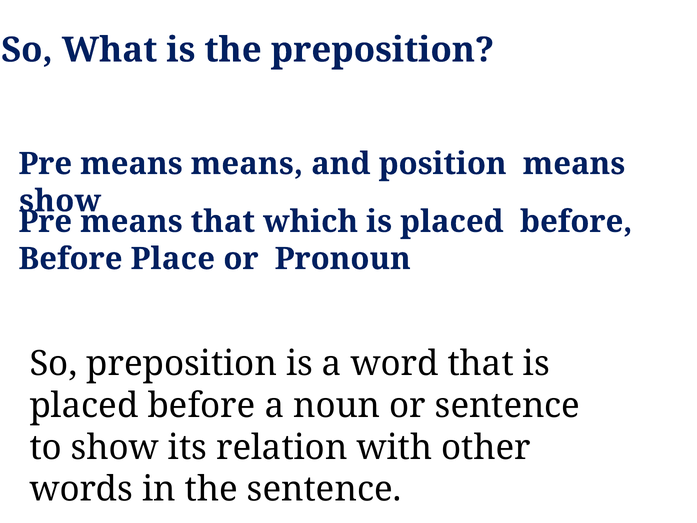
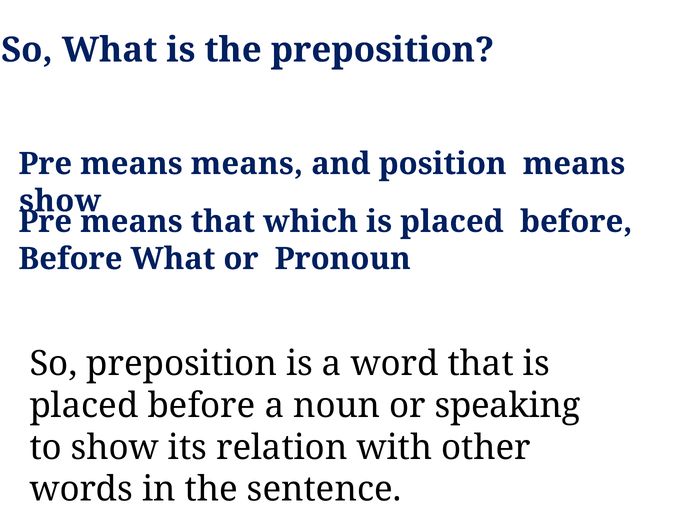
Before Place: Place -> What
or sentence: sentence -> speaking
